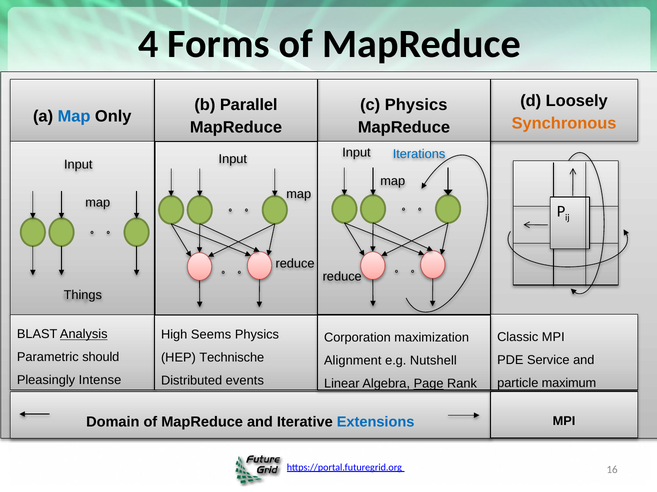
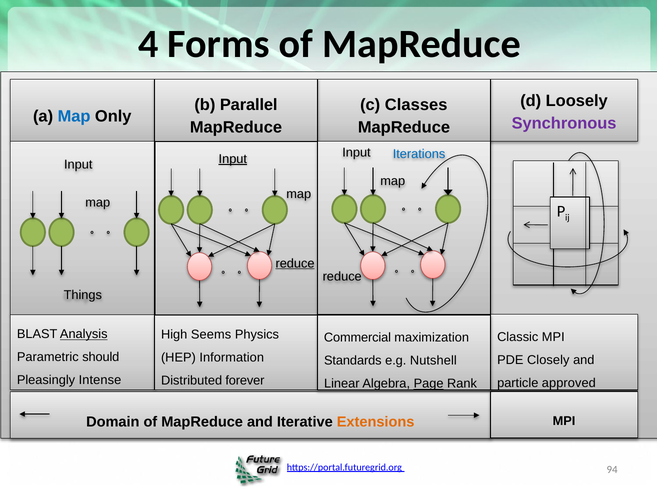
c Physics: Physics -> Classes
Synchronous colour: orange -> purple
Input at (233, 159) underline: none -> present
reduce at (295, 264) underline: none -> present
Corporation: Corporation -> Commercial
Technische: Technische -> Information
Service: Service -> Closely
Alignment: Alignment -> Standards
events: events -> forever
maximum: maximum -> approved
Extensions colour: blue -> orange
16: 16 -> 94
